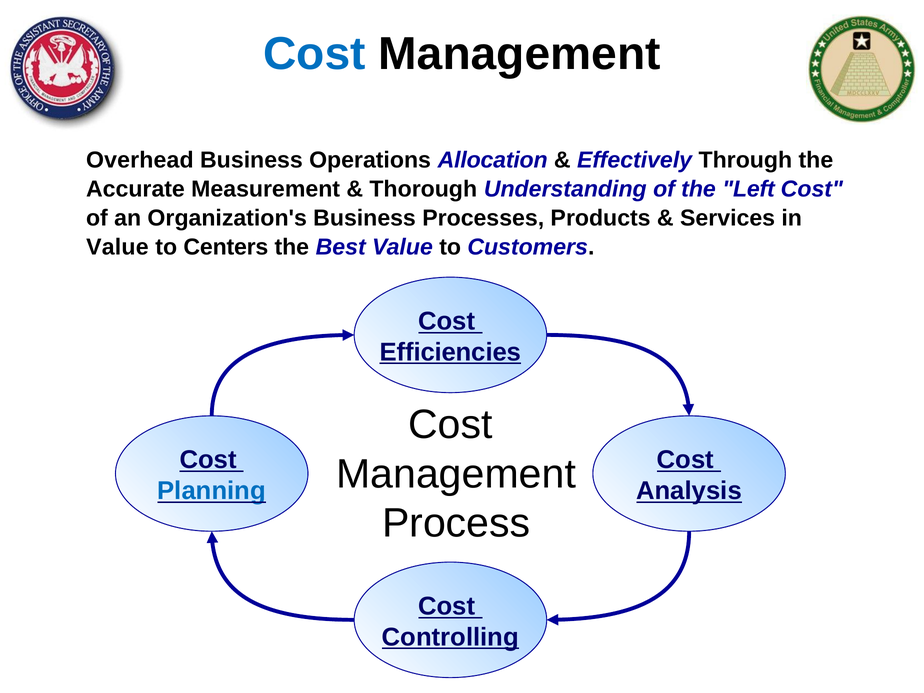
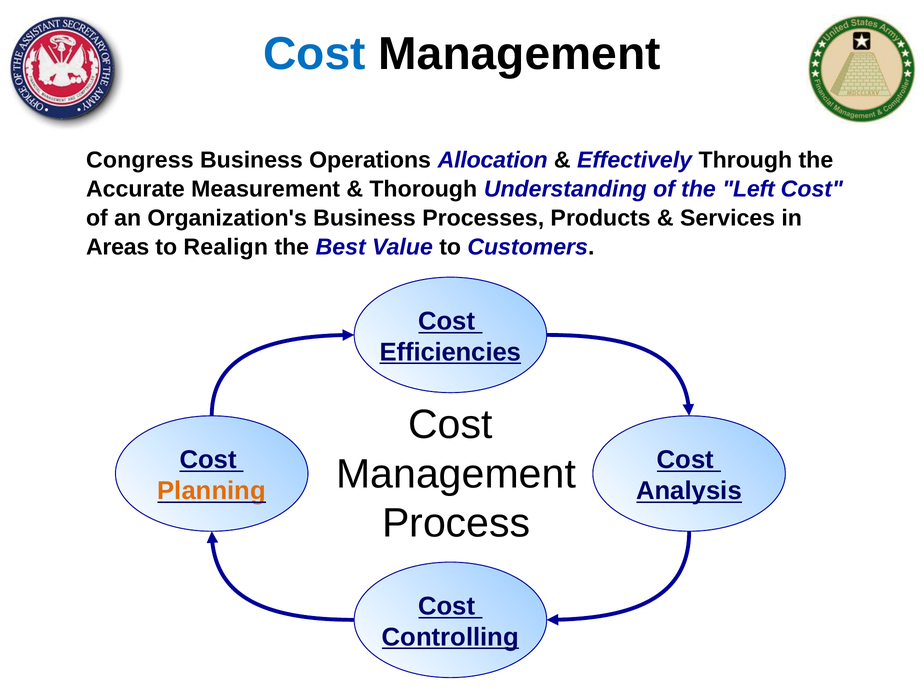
Overhead: Overhead -> Congress
Value at (117, 247): Value -> Areas
Centers: Centers -> Realign
Planning colour: blue -> orange
